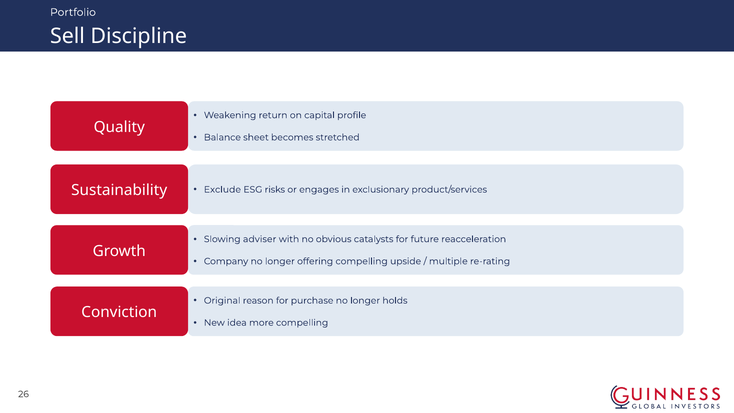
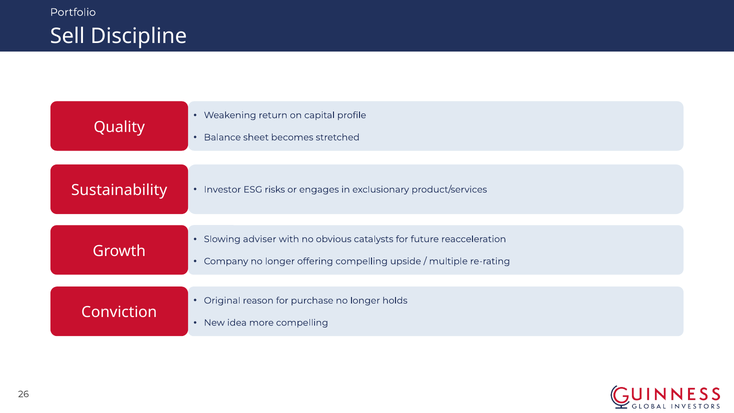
Exclude: Exclude -> Investor
